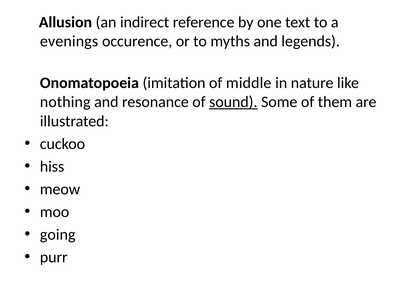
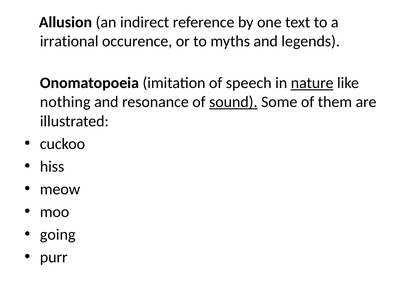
evenings: evenings -> irrational
middle: middle -> speech
nature underline: none -> present
